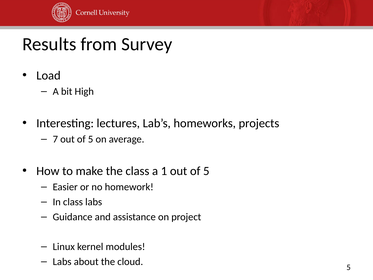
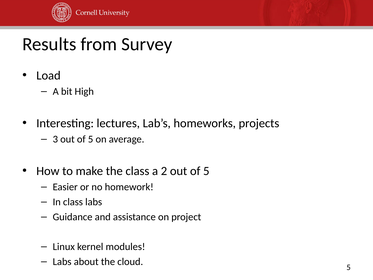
7: 7 -> 3
1: 1 -> 2
